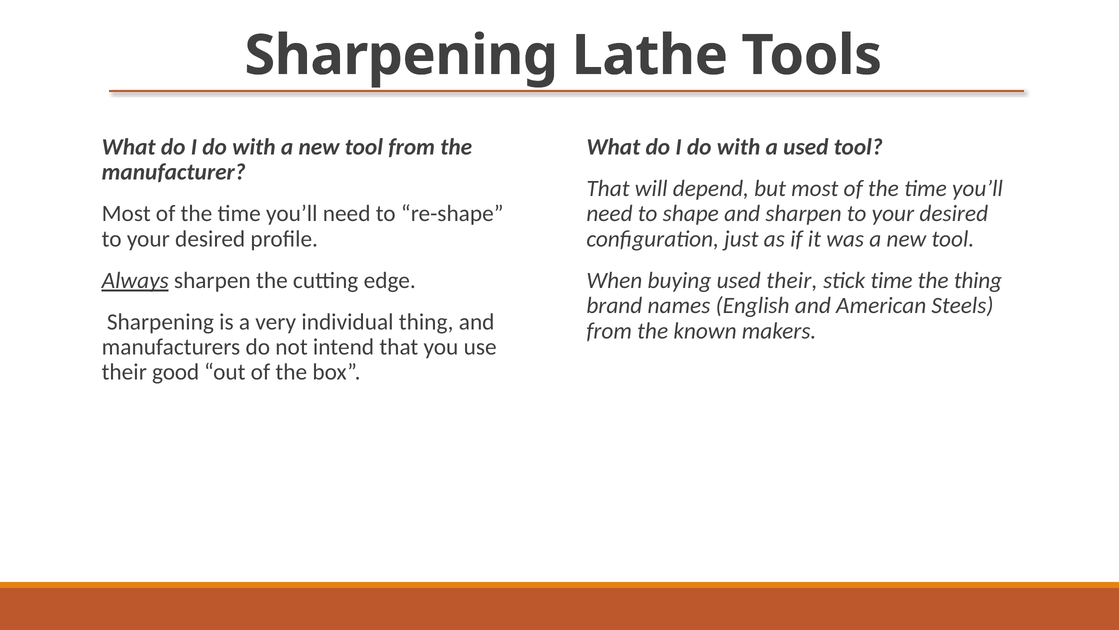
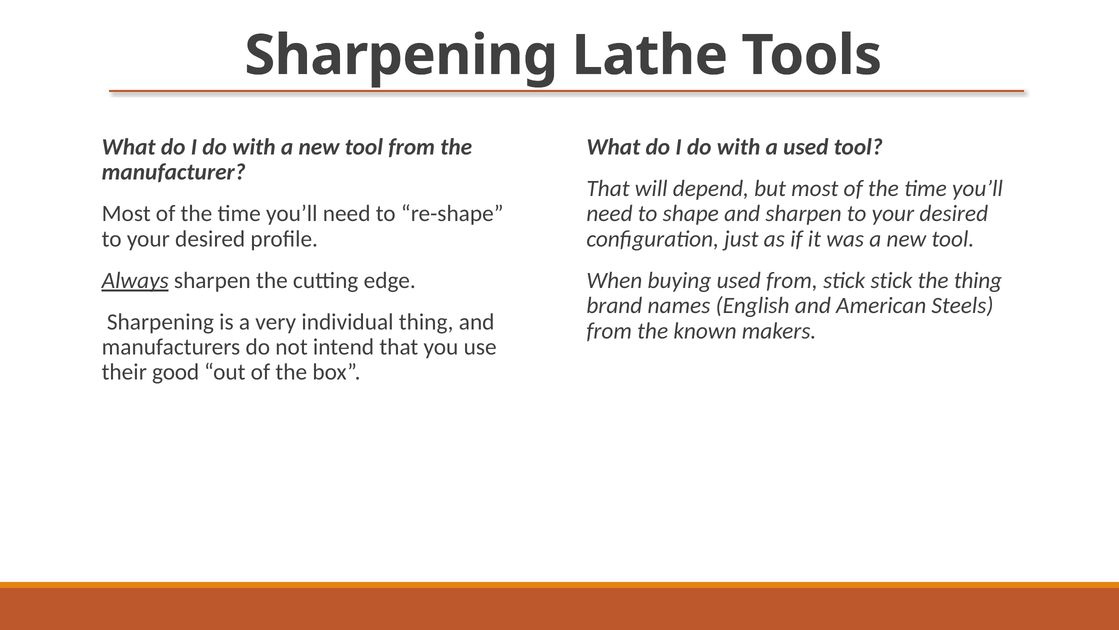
used their: their -> from
stick time: time -> stick
